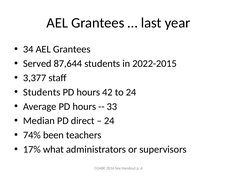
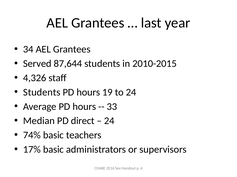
2022-2015: 2022-2015 -> 2010-2015
3,377: 3,377 -> 4,326
42: 42 -> 19
74% been: been -> basic
17% what: what -> basic
